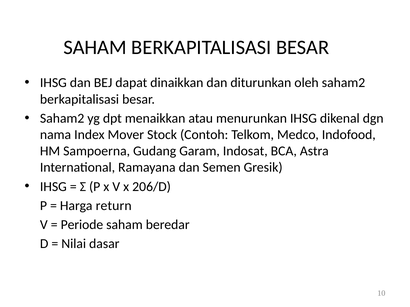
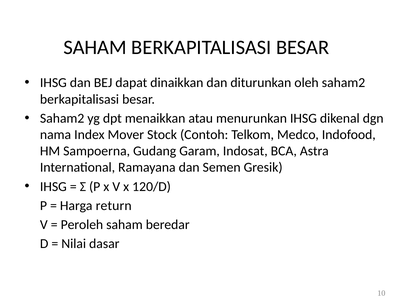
206/D: 206/D -> 120/D
Periode: Periode -> Peroleh
